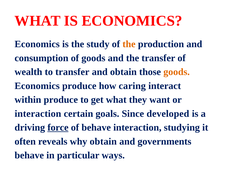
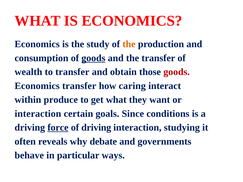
goods at (93, 58) underline: none -> present
goods at (177, 72) colour: orange -> red
Economics produce: produce -> transfer
developed: developed -> conditions
of behave: behave -> driving
why obtain: obtain -> debate
